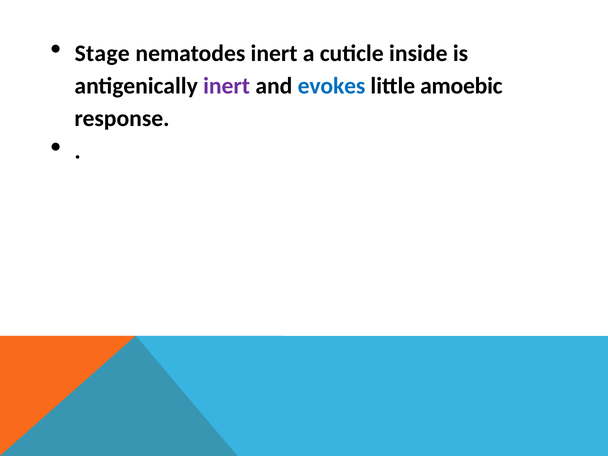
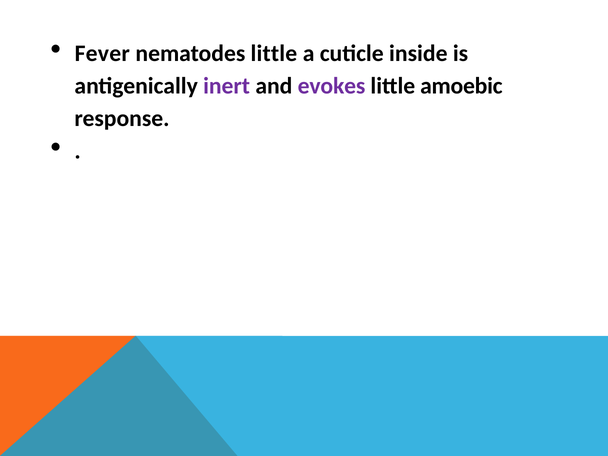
Stage: Stage -> Fever
nematodes inert: inert -> little
evokes colour: blue -> purple
